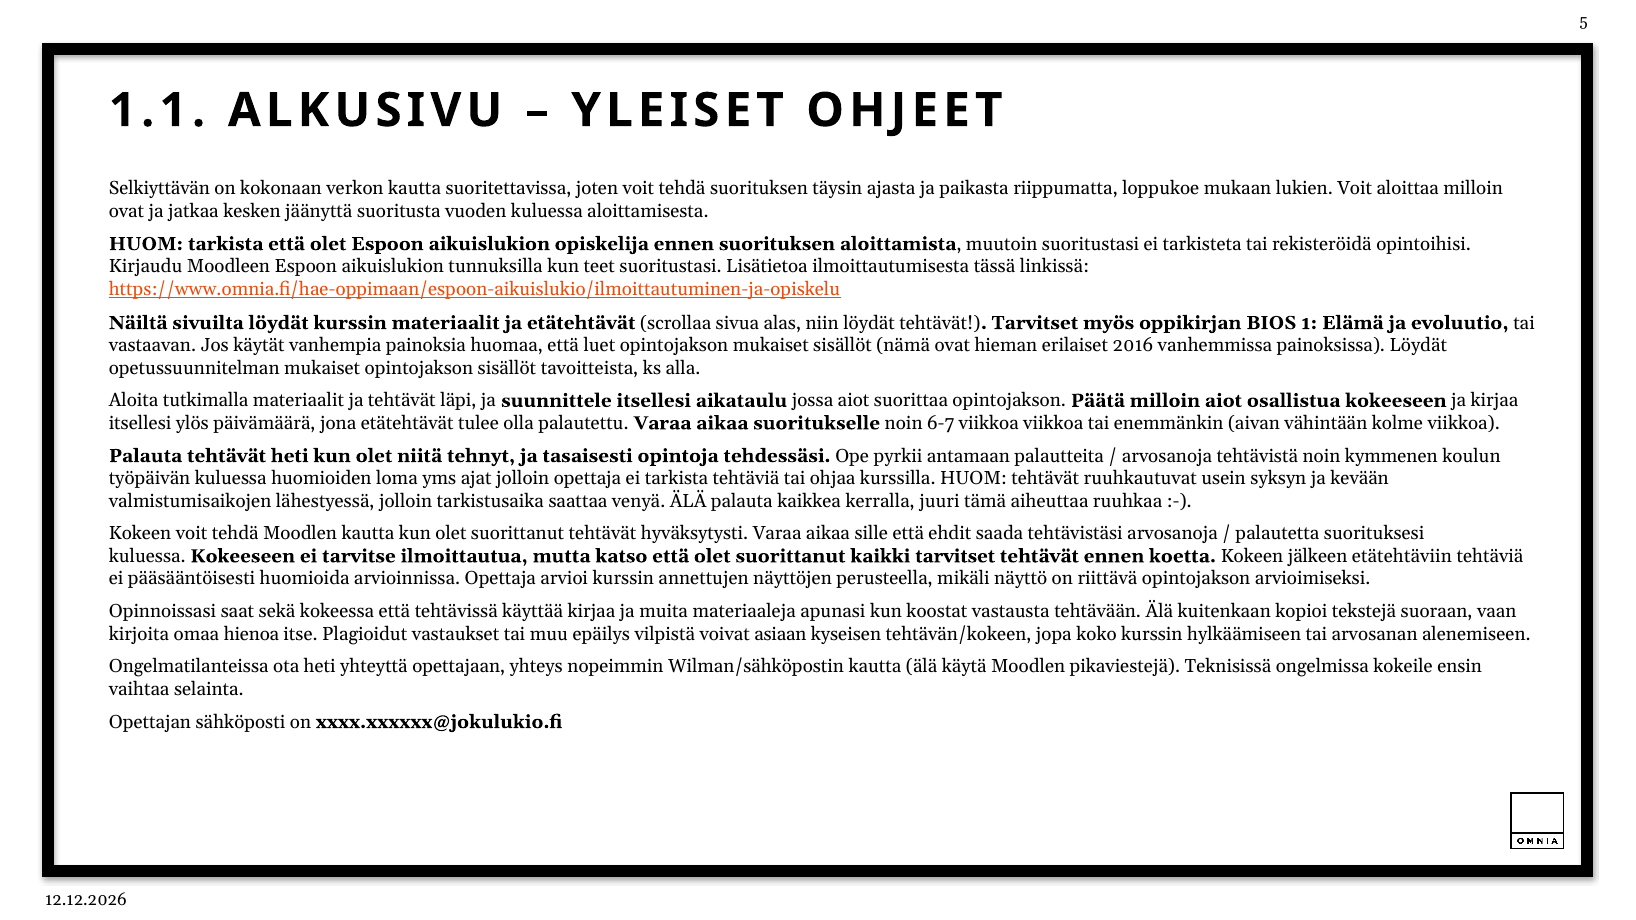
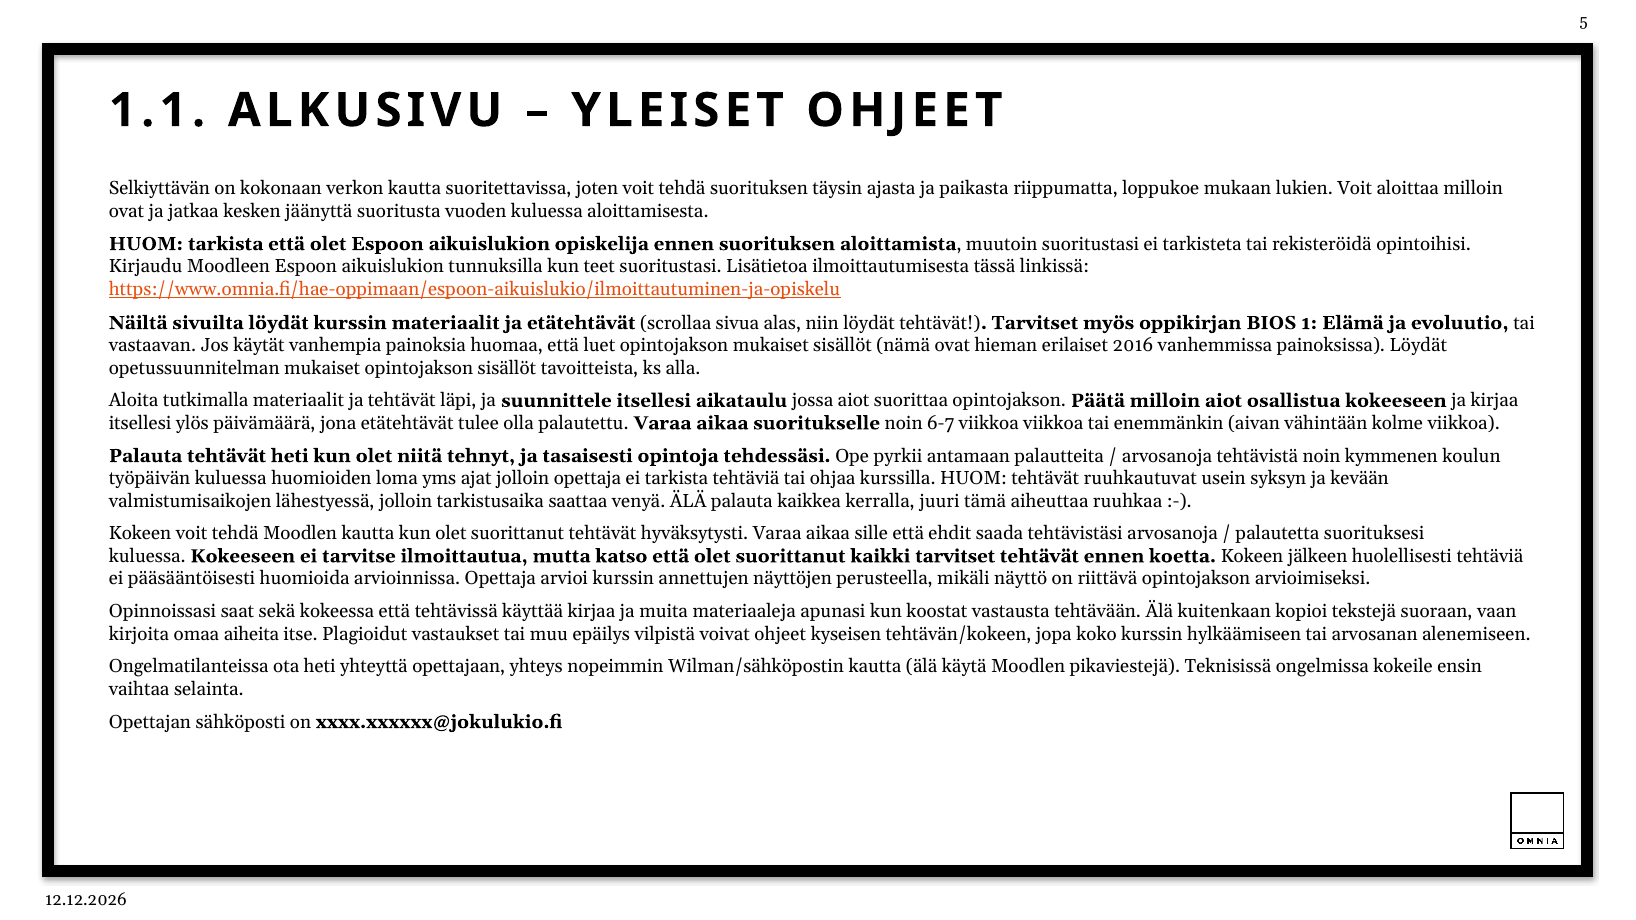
etätehtäviin: etätehtäviin -> huolellisesti
hienoa: hienoa -> aiheita
voivat asiaan: asiaan -> ohjeet
